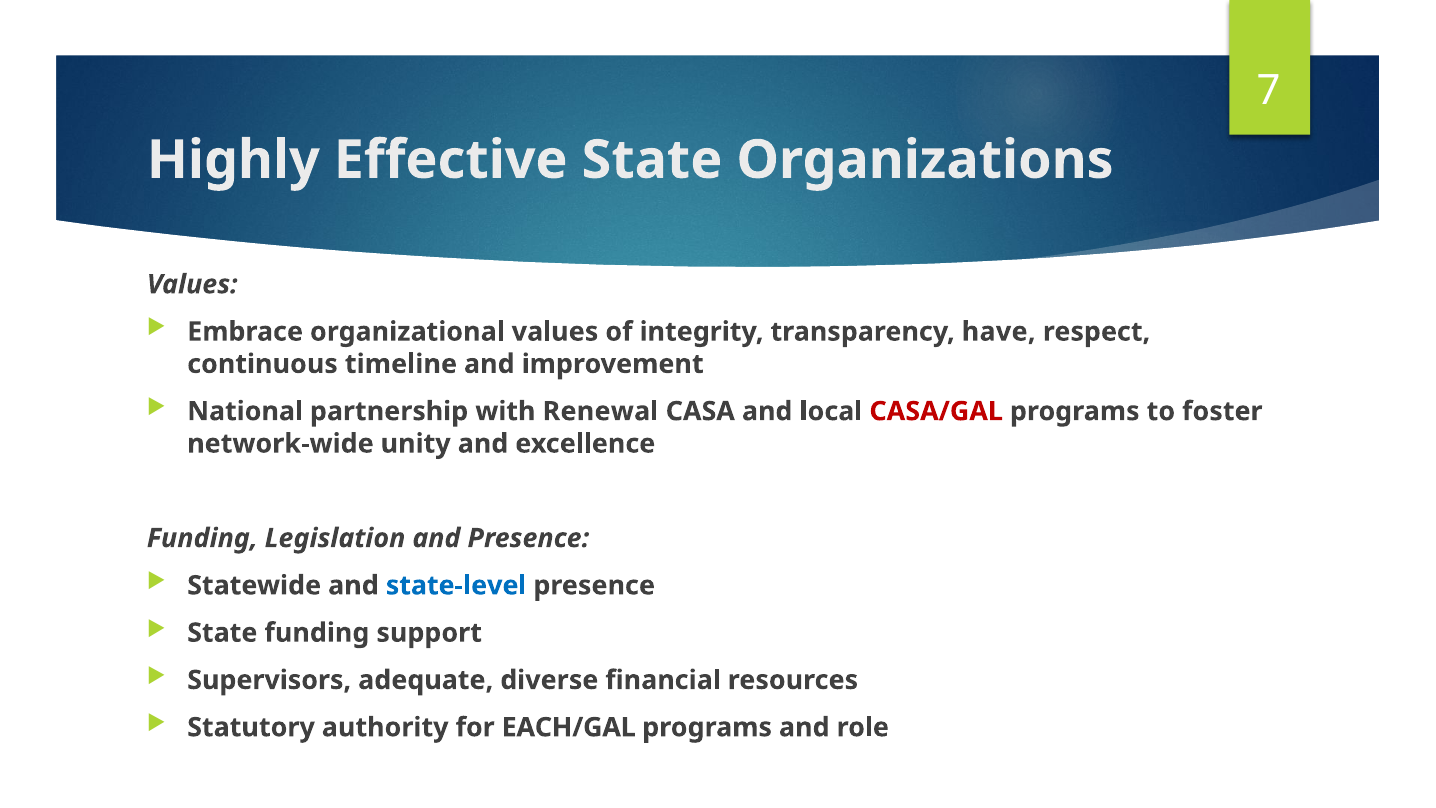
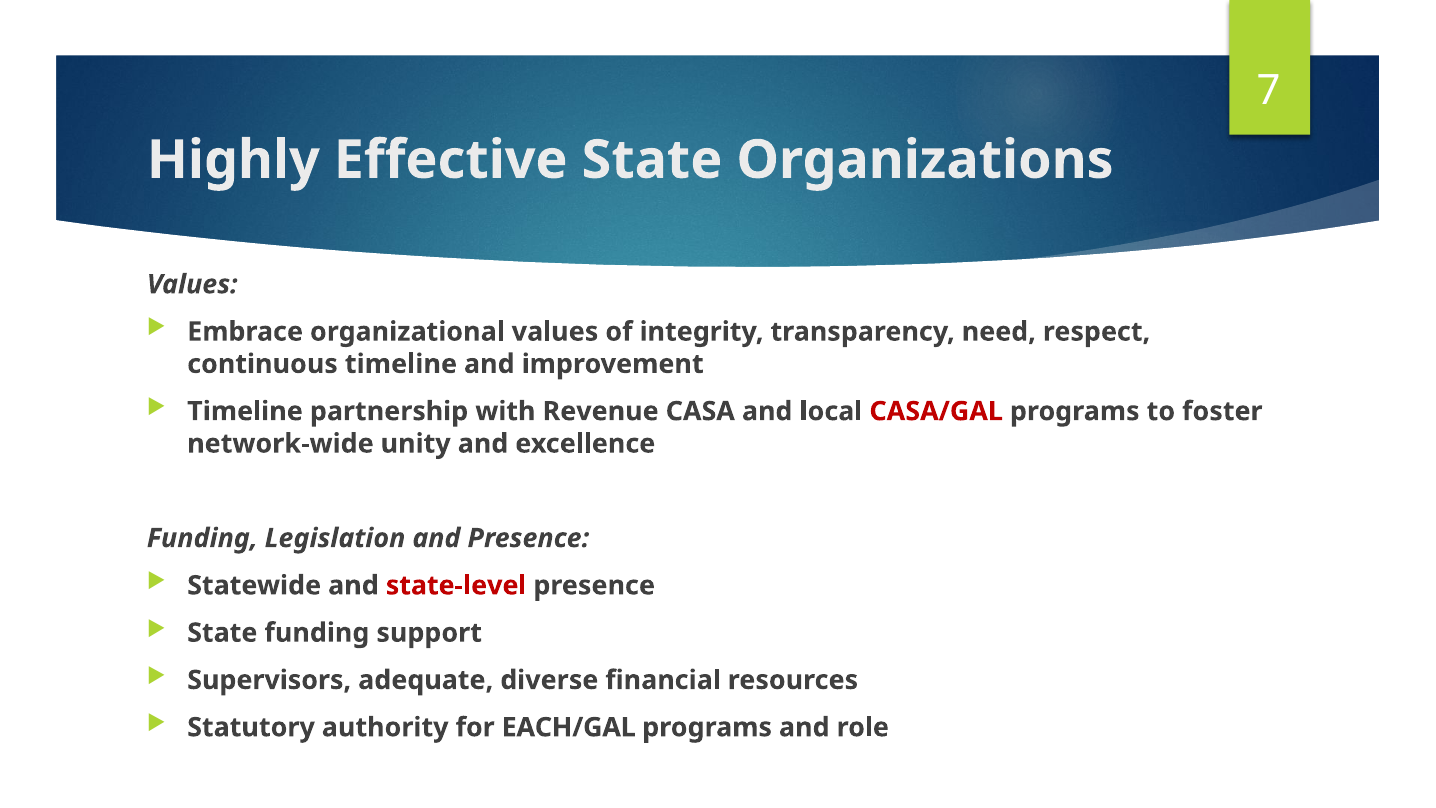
have: have -> need
National at (245, 411): National -> Timeline
Renewal: Renewal -> Revenue
state-level colour: blue -> red
